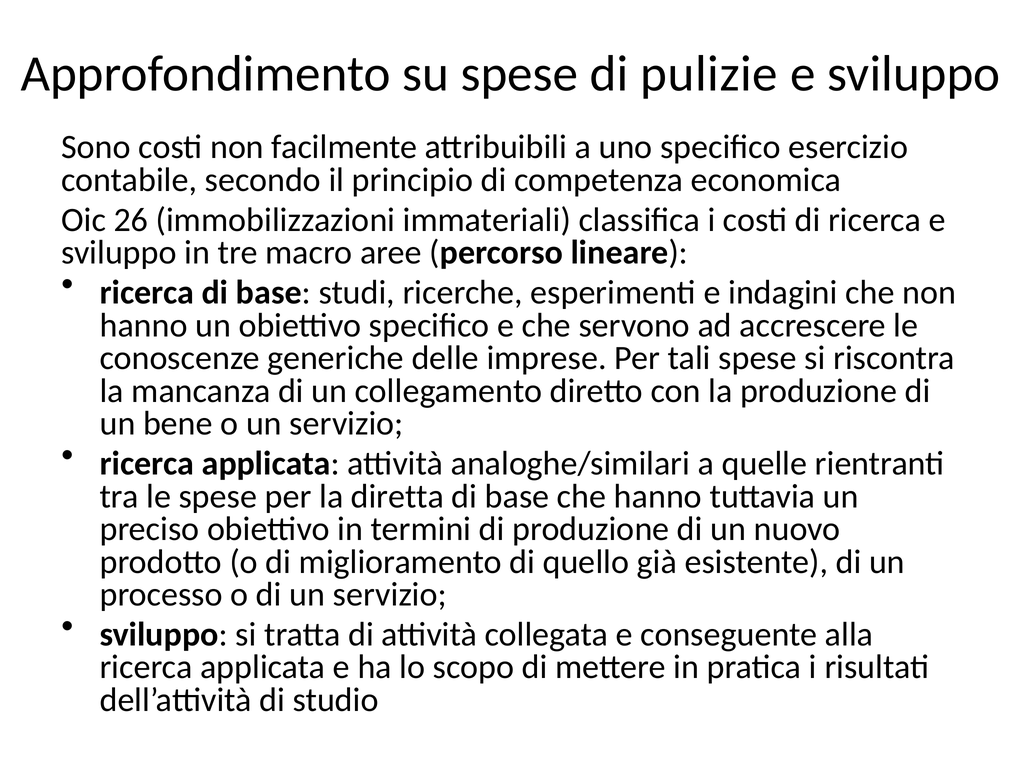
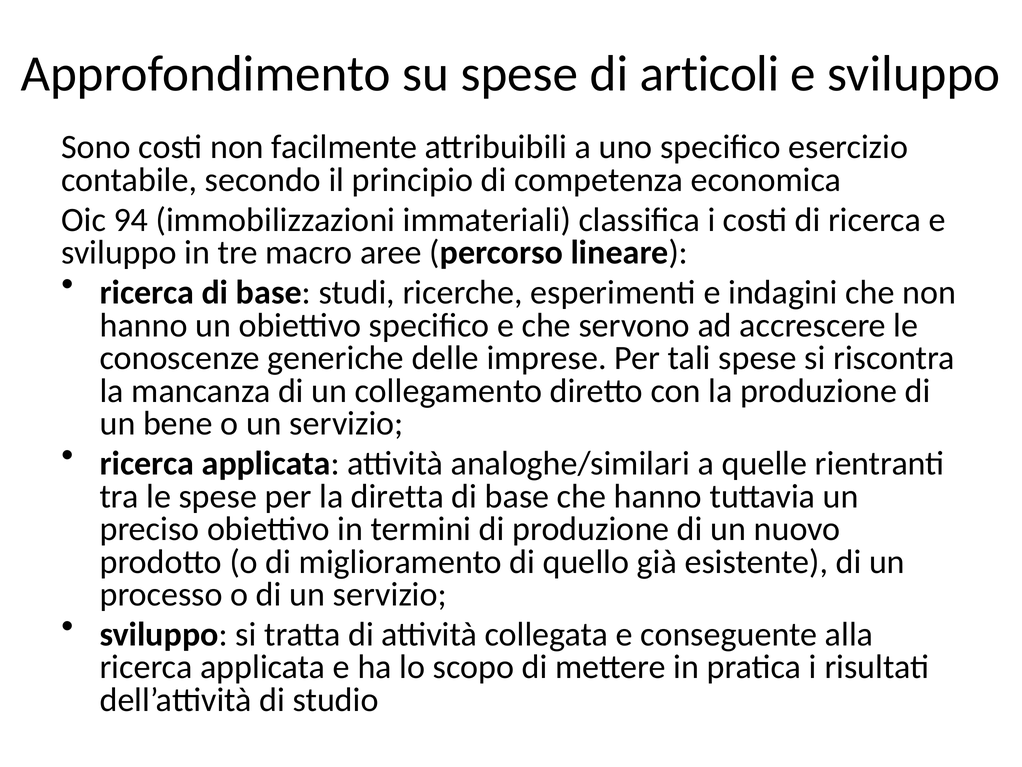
pulizie: pulizie -> articoli
26: 26 -> 94
